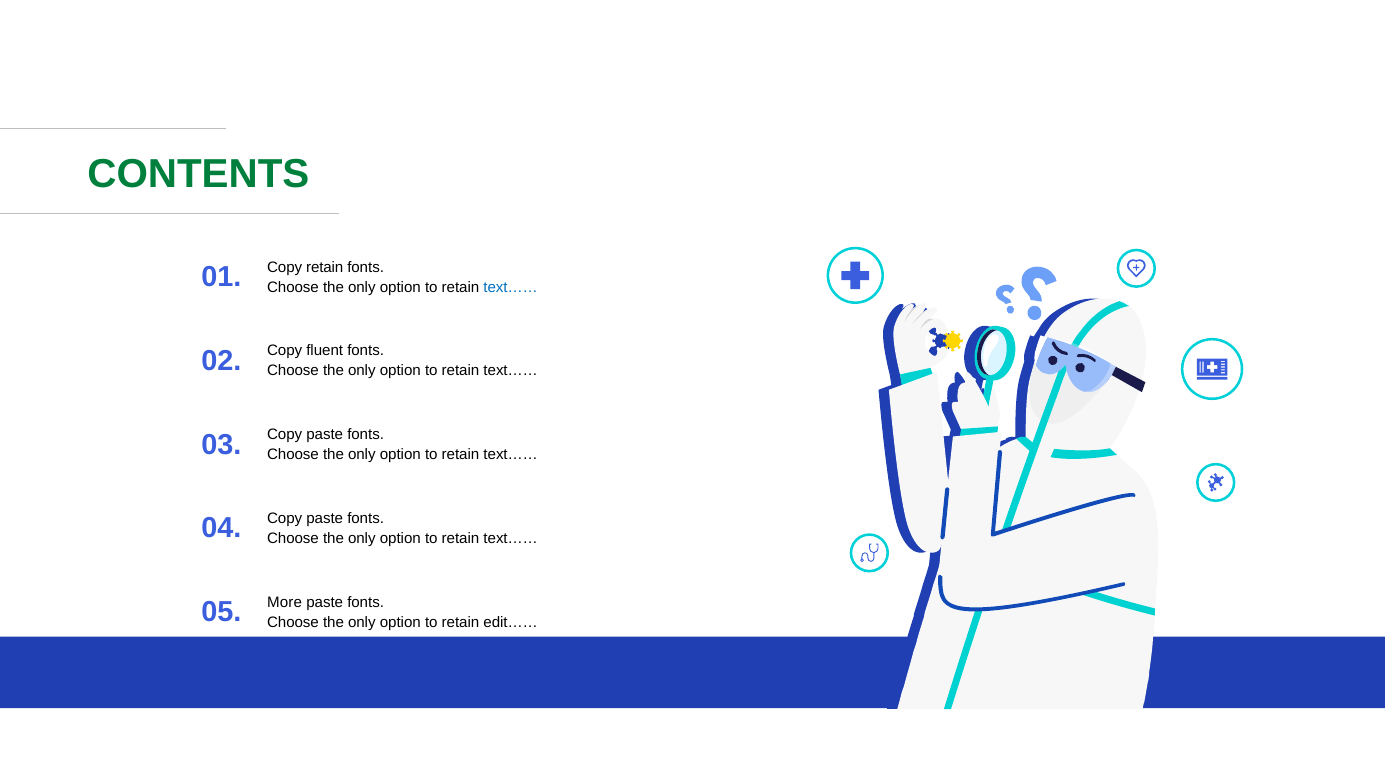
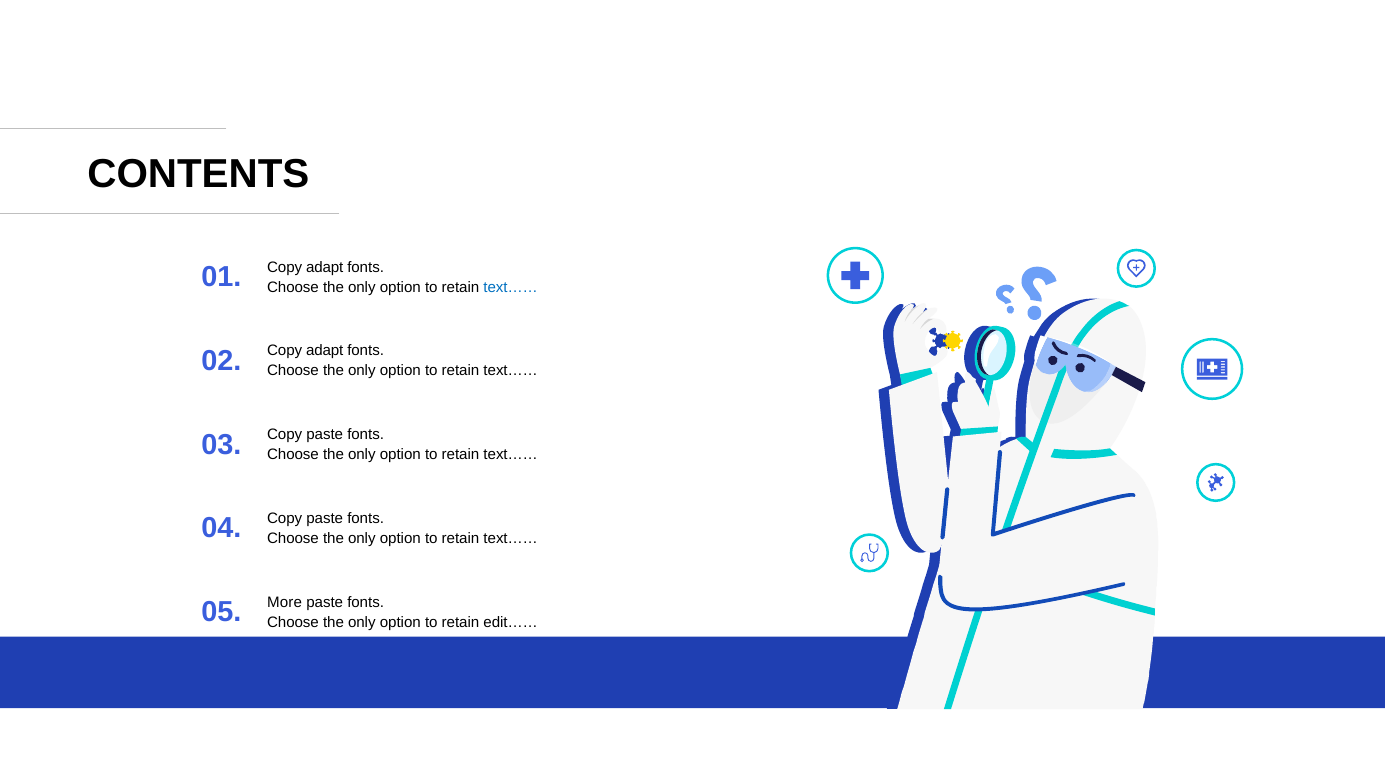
CONTENTS colour: green -> black
retain at (325, 267): retain -> adapt
fluent at (325, 351): fluent -> adapt
